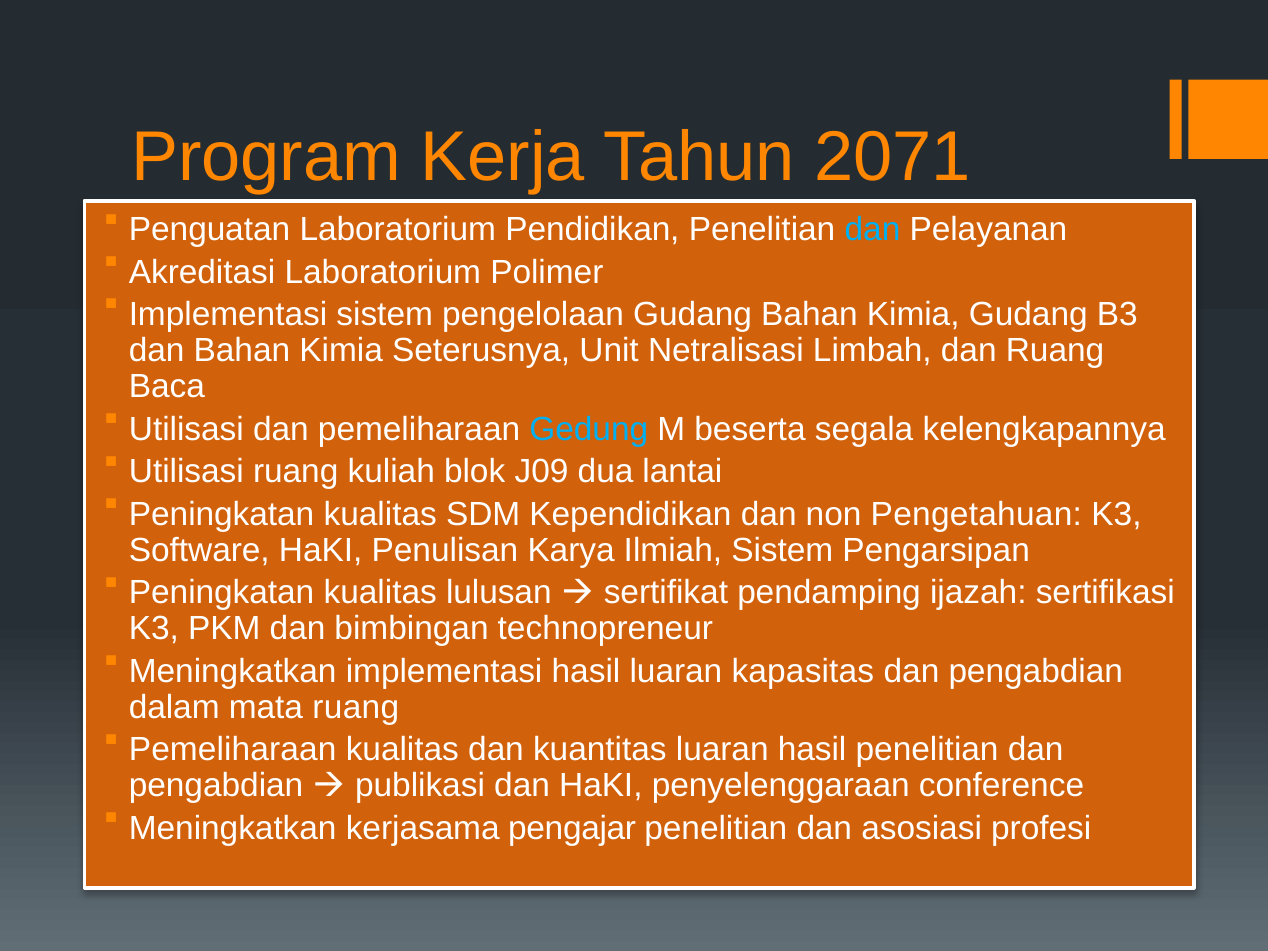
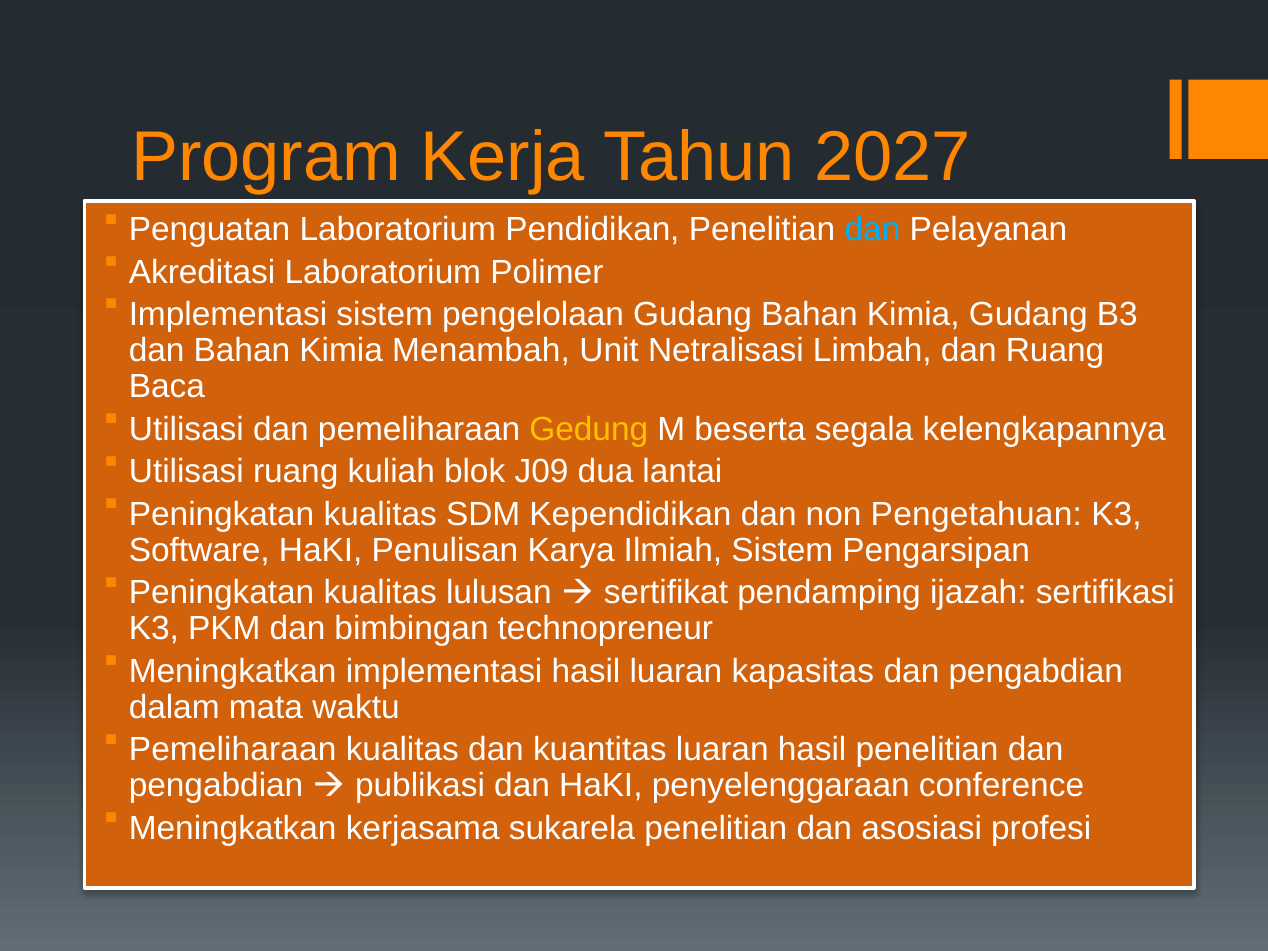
2071: 2071 -> 2027
Seterusnya: Seterusnya -> Menambah
Gedung colour: light blue -> yellow
mata ruang: ruang -> waktu
pengajar: pengajar -> sukarela
